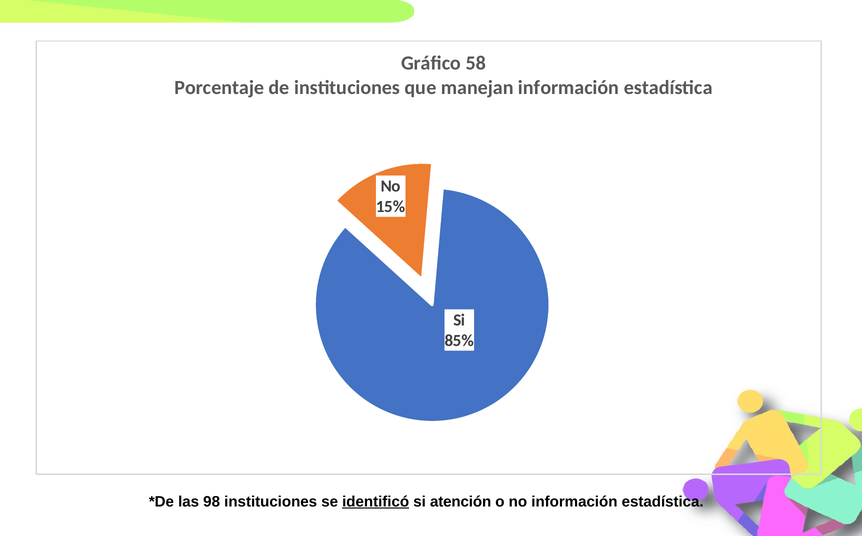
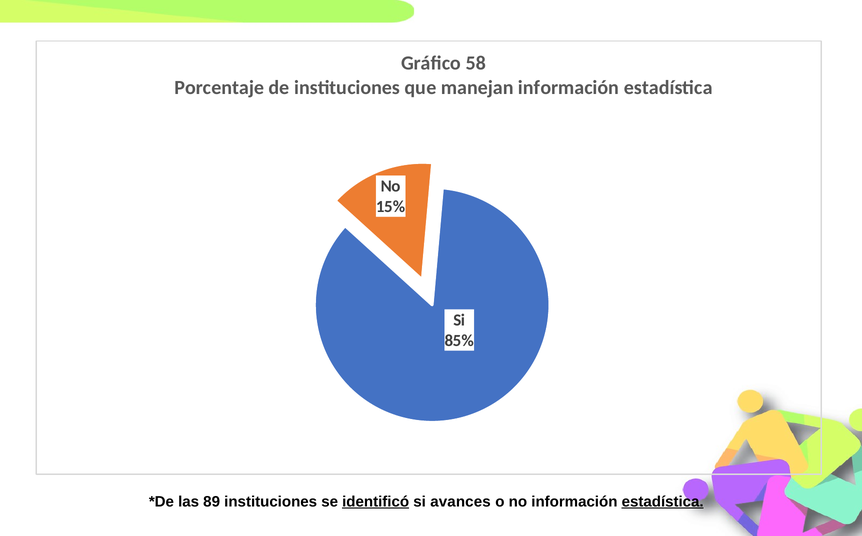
98: 98 -> 89
atención: atención -> avances
estadística at (663, 502) underline: none -> present
